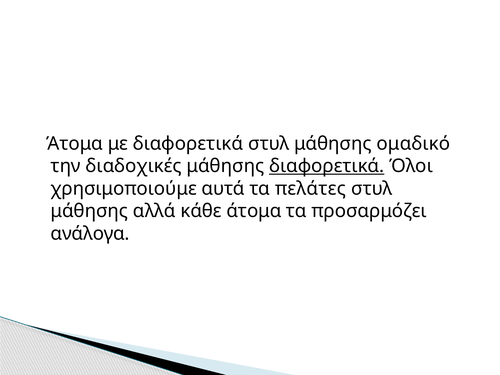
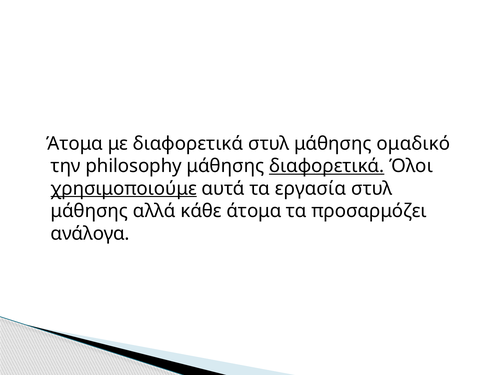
διαδοχικές: διαδοχικές -> philosophy
χρησιμοποιούμε underline: none -> present
πελάτες: πελάτες -> εργασία
